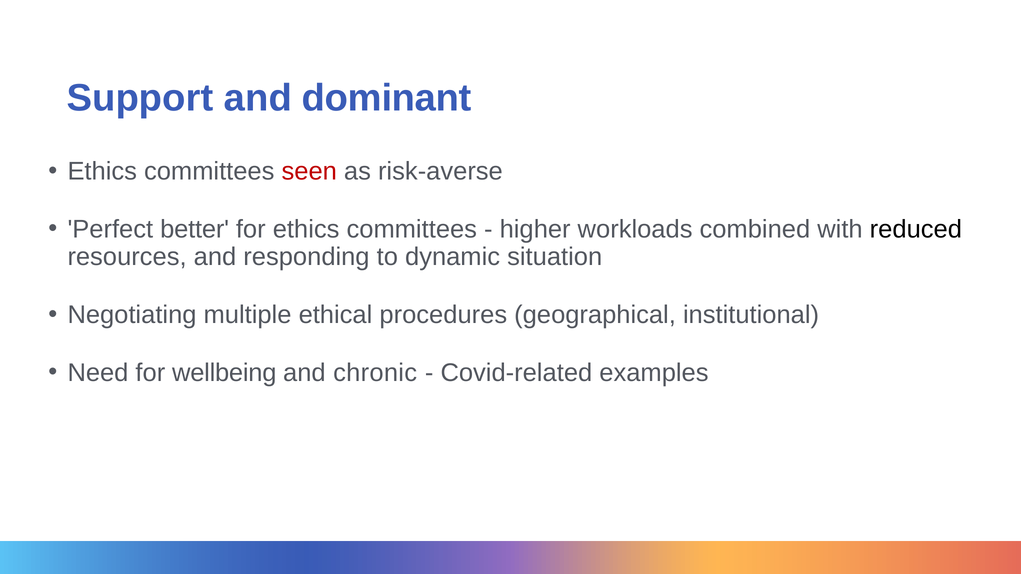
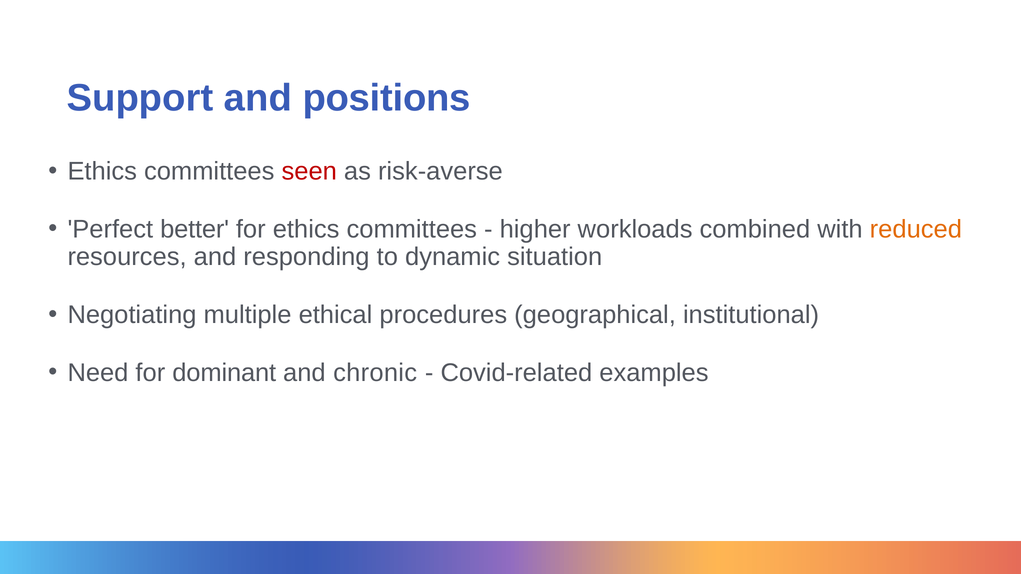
dominant: dominant -> positions
reduced colour: black -> orange
wellbeing: wellbeing -> dominant
